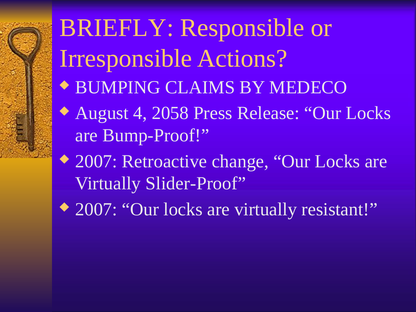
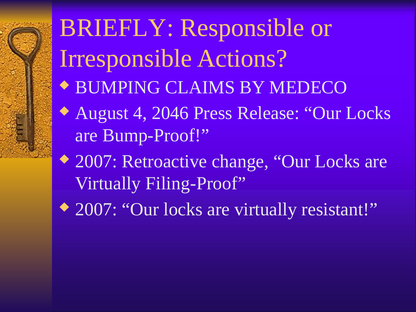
2058: 2058 -> 2046
Slider-Proof: Slider-Proof -> Filing-Proof
